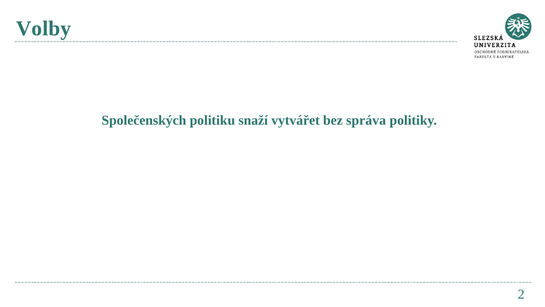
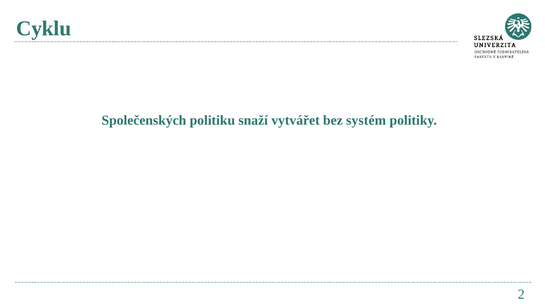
Volby: Volby -> Cyklu
správa: správa -> systém
